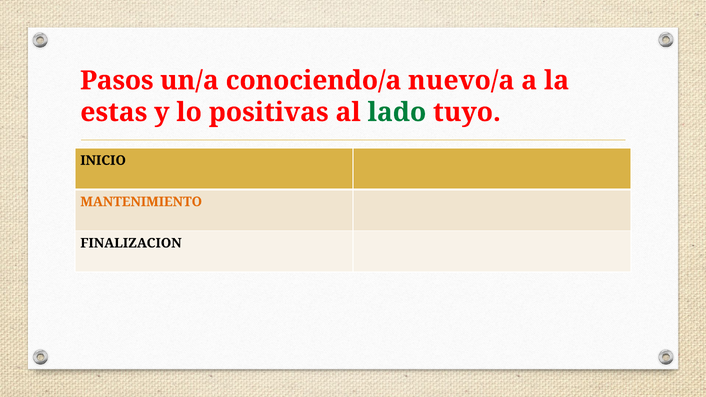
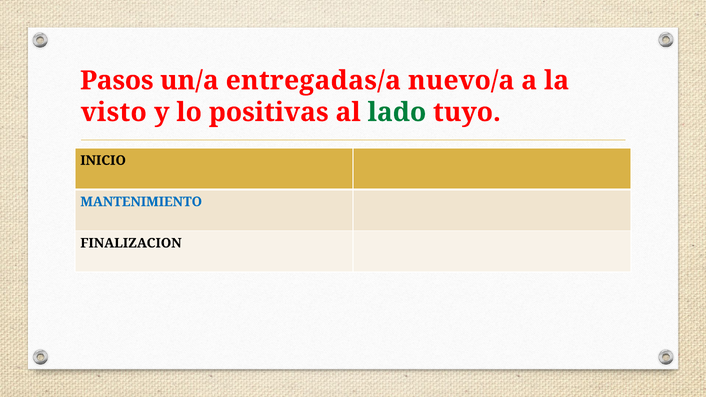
conociendo/a: conociendo/a -> entregadas/a
estas: estas -> visto
MANTENIMIENTO colour: orange -> blue
